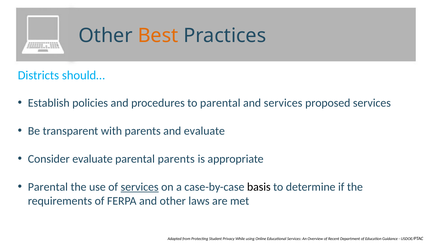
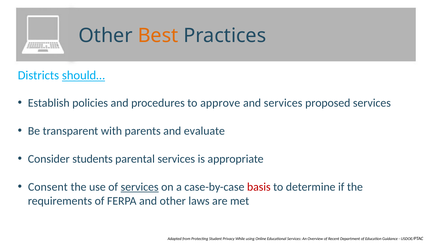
should… underline: none -> present
to parental: parental -> approve
Consider evaluate: evaluate -> students
parental parents: parents -> services
Parental at (48, 187): Parental -> Consent
basis colour: black -> red
